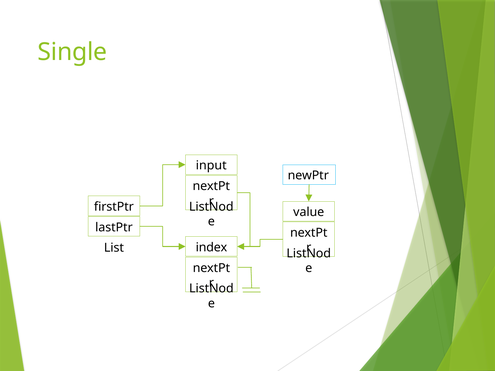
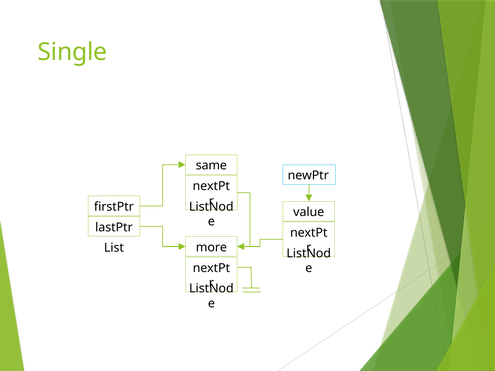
input: input -> same
index: index -> more
